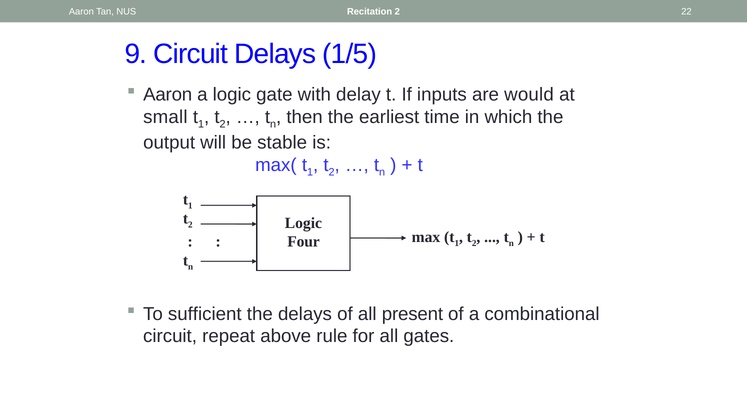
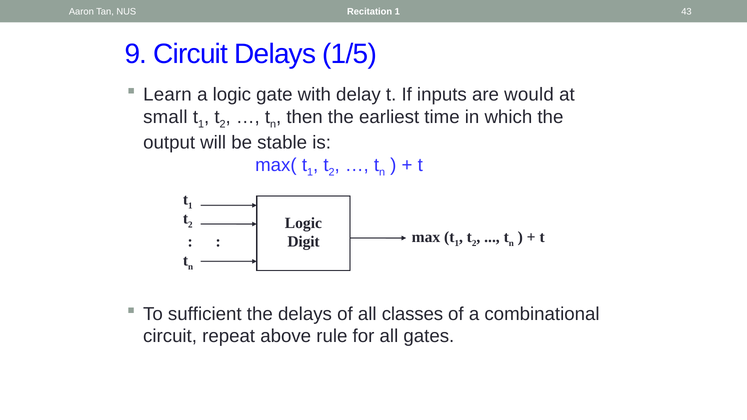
Recitation 2: 2 -> 1
22: 22 -> 43
Aaron at (168, 95): Aaron -> Learn
Four: Four -> Digit
present: present -> classes
